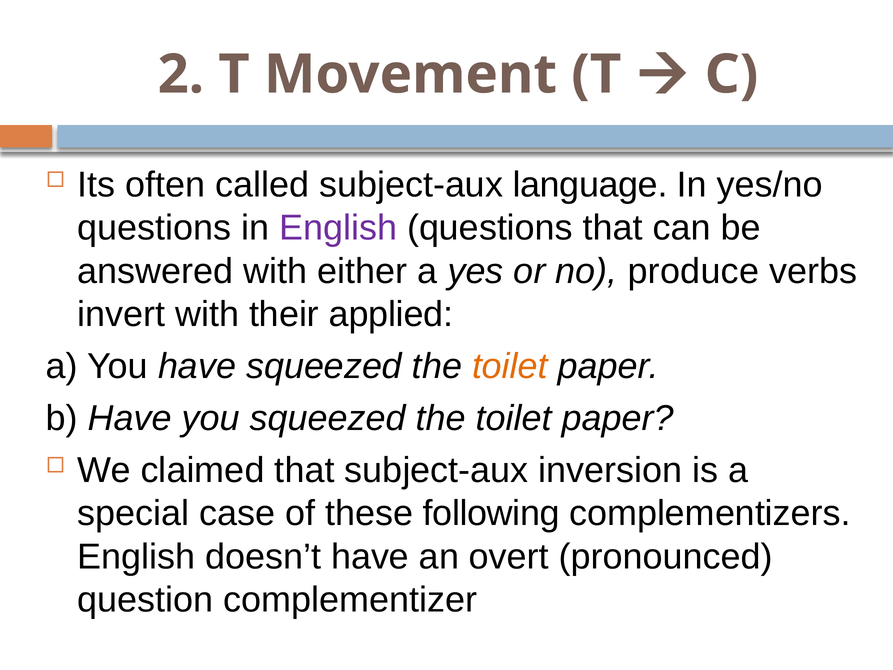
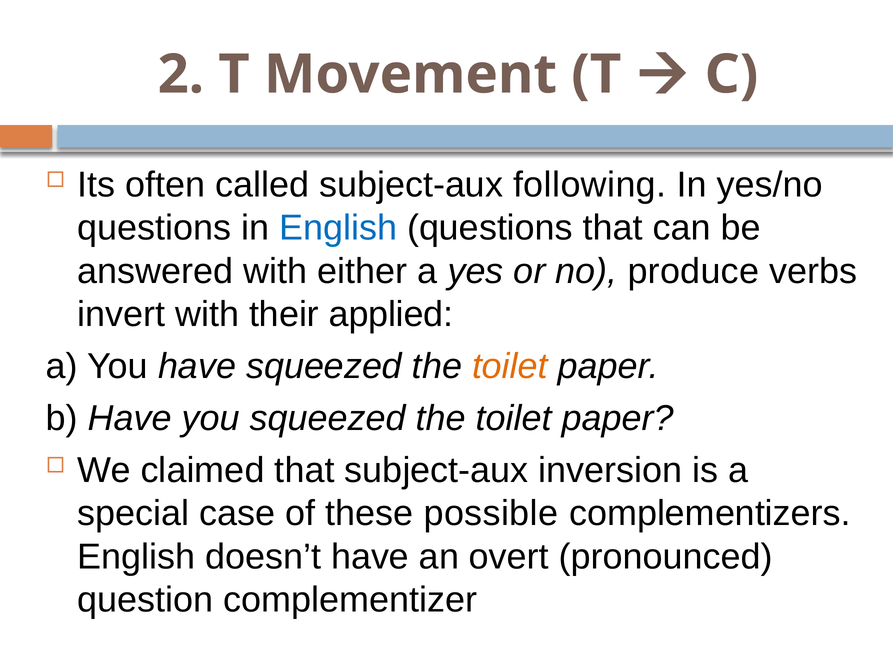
language: language -> following
English at (338, 228) colour: purple -> blue
following: following -> possible
